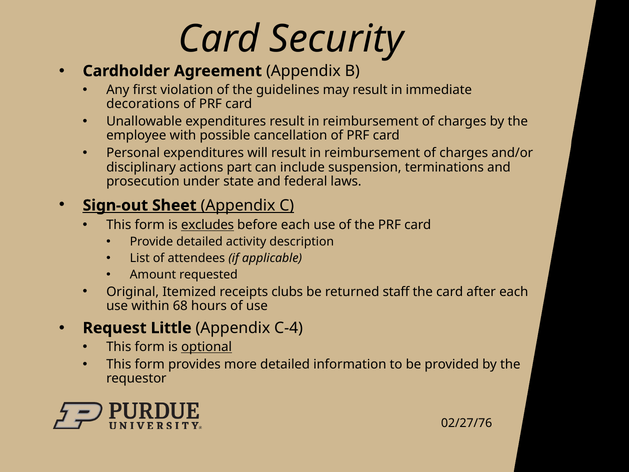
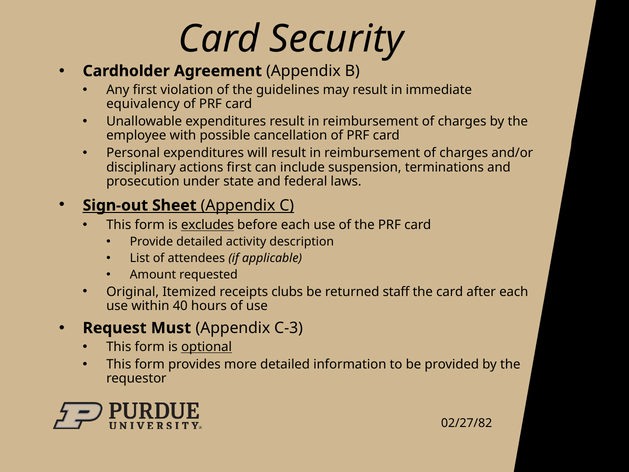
decorations: decorations -> equivalency
actions part: part -> first
68: 68 -> 40
Little: Little -> Must
C-4: C-4 -> C-3
02/27/76: 02/27/76 -> 02/27/82
